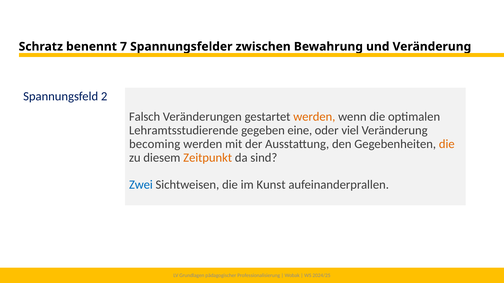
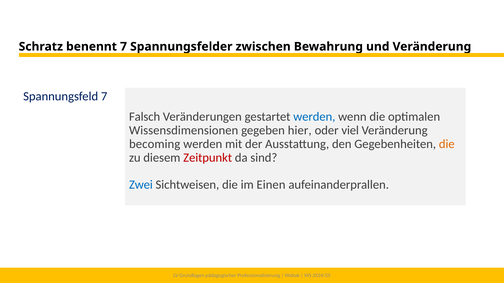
Spannungsfeld 2: 2 -> 7
werden at (314, 117) colour: orange -> blue
Lehramtsstudierende: Lehramtsstudierende -> Wissensdimensionen
eine: eine -> hier
Zeitpunkt colour: orange -> red
Kunst: Kunst -> Einen
